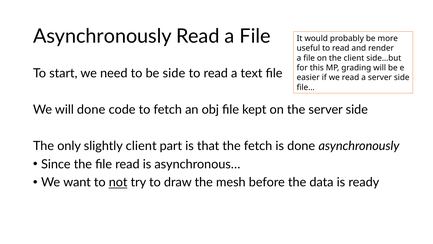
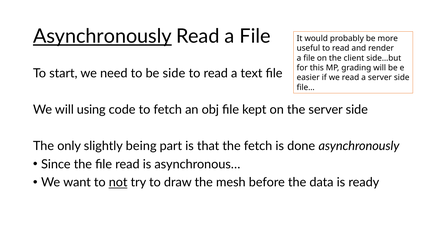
Asynchronously at (102, 36) underline: none -> present
will done: done -> using
slightly client: client -> being
